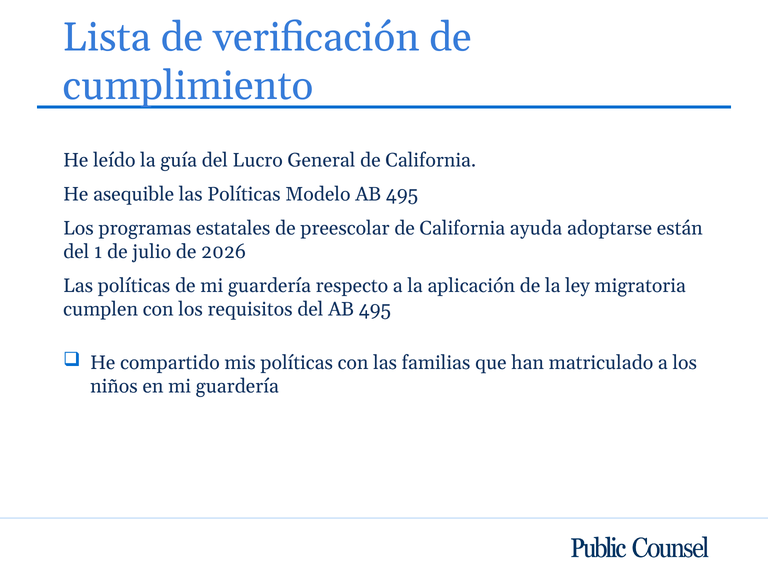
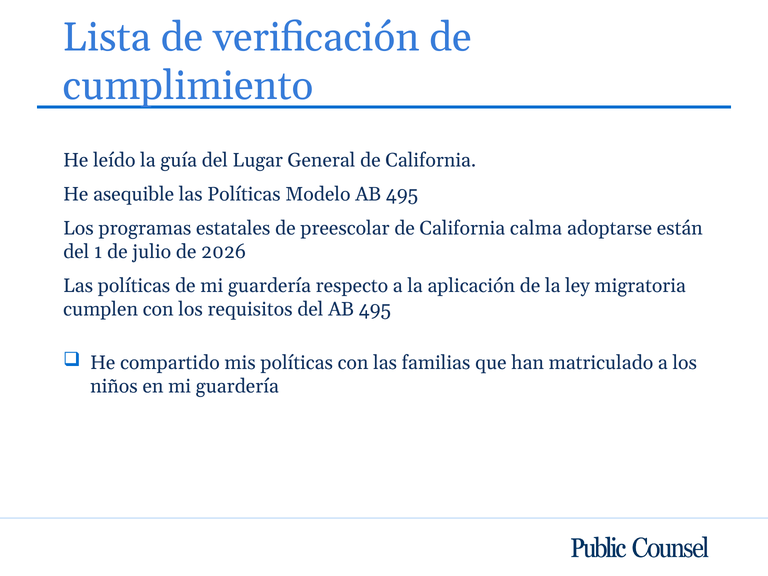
Lucro: Lucro -> Lugar
ayuda: ayuda -> calma
